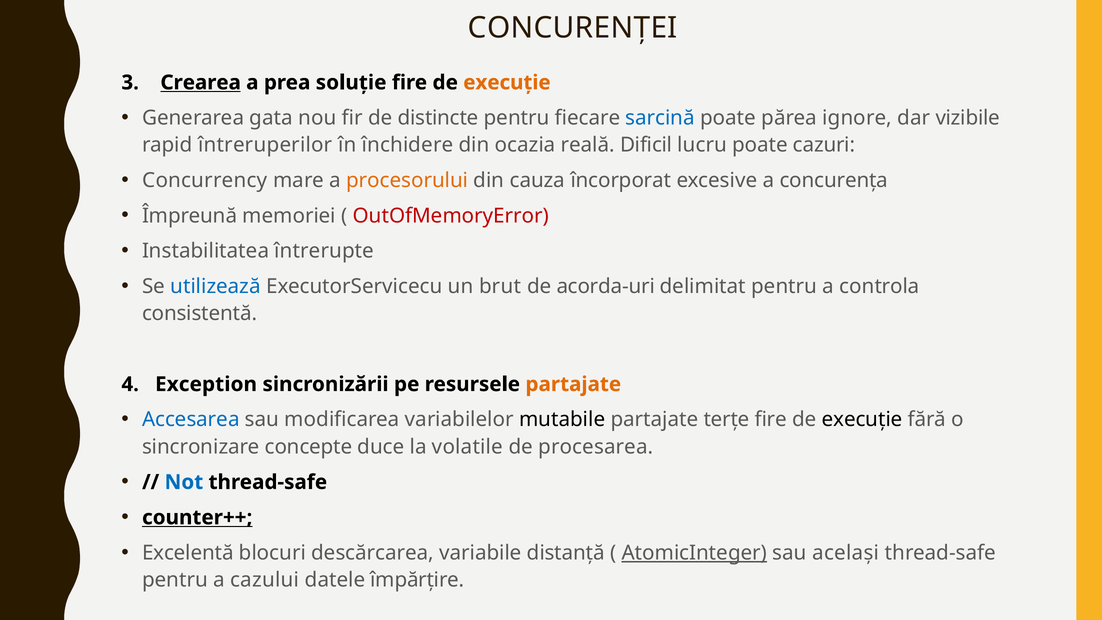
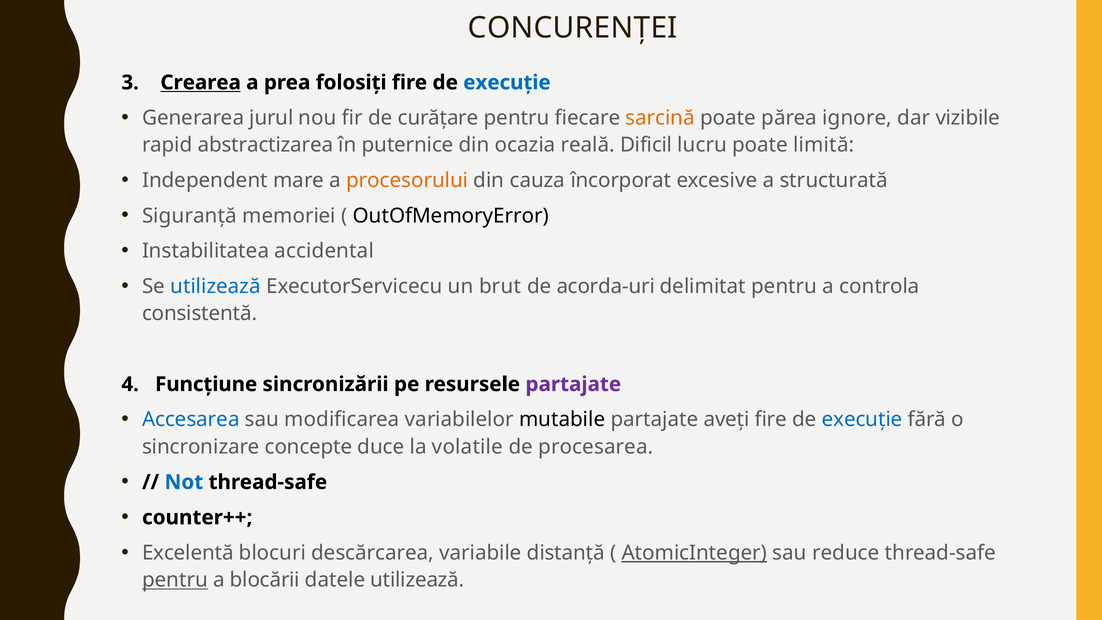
soluție: soluție -> folosiți
execuție at (507, 83) colour: orange -> blue
gata: gata -> jurul
distincte: distincte -> curățare
sarcină colour: blue -> orange
întreruperilor: întreruperilor -> abstractizarea
închidere: închidere -> puternice
cazuri: cazuri -> limită
Concurrency: Concurrency -> Independent
concurența: concurența -> structurată
Împreună: Împreună -> Siguranță
OutOfMemoryError colour: red -> black
întrerupte: întrerupte -> accidental
Exception: Exception -> Funcțiune
partajate at (573, 384) colour: orange -> purple
terțe: terțe -> aveți
execuție at (862, 420) colour: black -> blue
counter++ underline: present -> none
același: același -> reduce
pentru at (175, 580) underline: none -> present
cazului: cazului -> blocării
datele împărțire: împărțire -> utilizează
